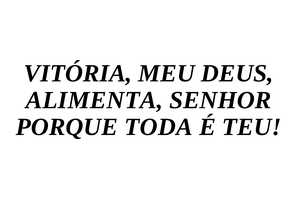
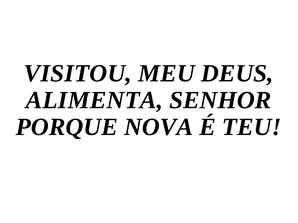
VITÓRIA: VITÓRIA -> VISITOU
TODA: TODA -> NOVA
